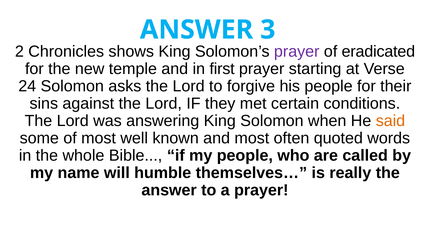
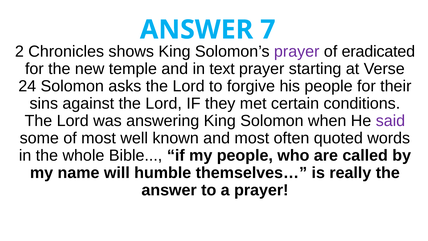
3: 3 -> 7
first: first -> text
said colour: orange -> purple
